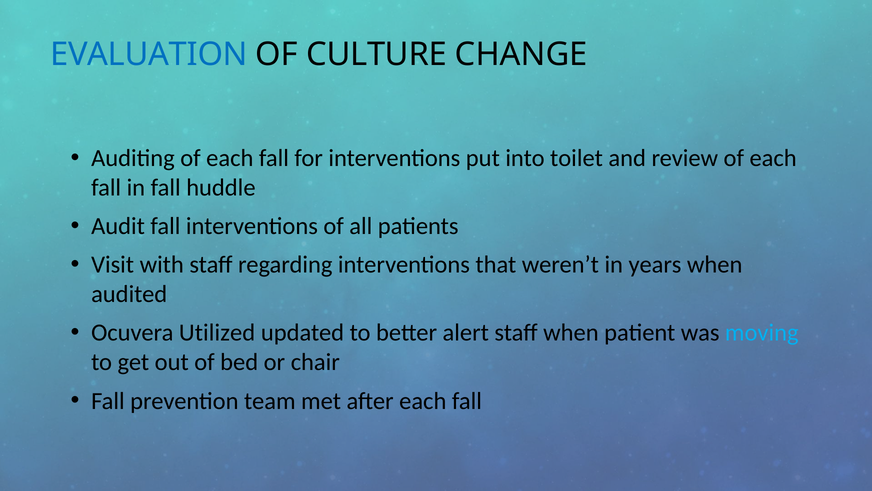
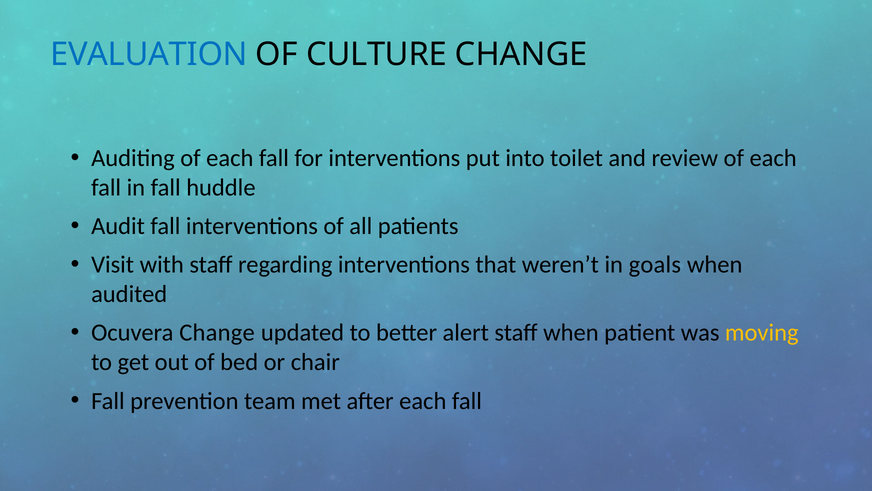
years: years -> goals
Ocuvera Utilized: Utilized -> Change
moving colour: light blue -> yellow
